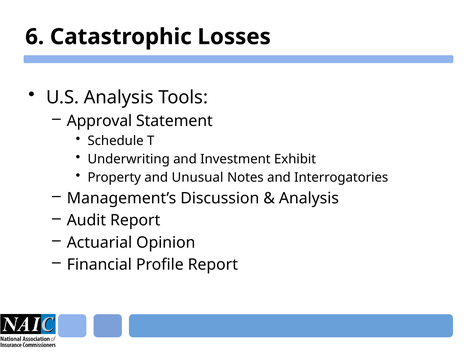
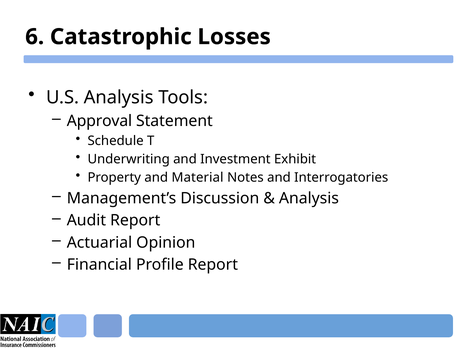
Unusual: Unusual -> Material
